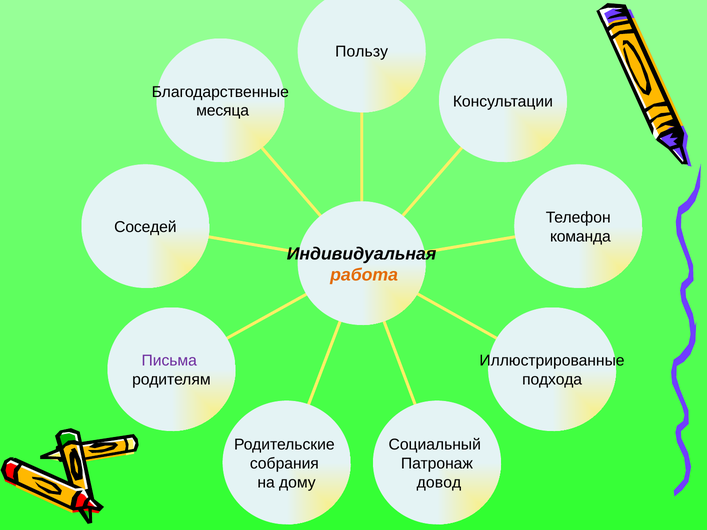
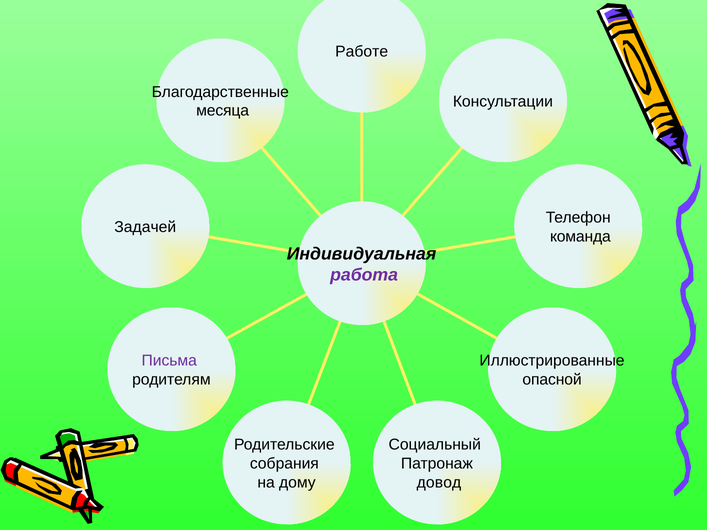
Пользу: Пользу -> Работе
Соседей: Соседей -> Задачей
работа colour: orange -> purple
подхода: подхода -> опасной
